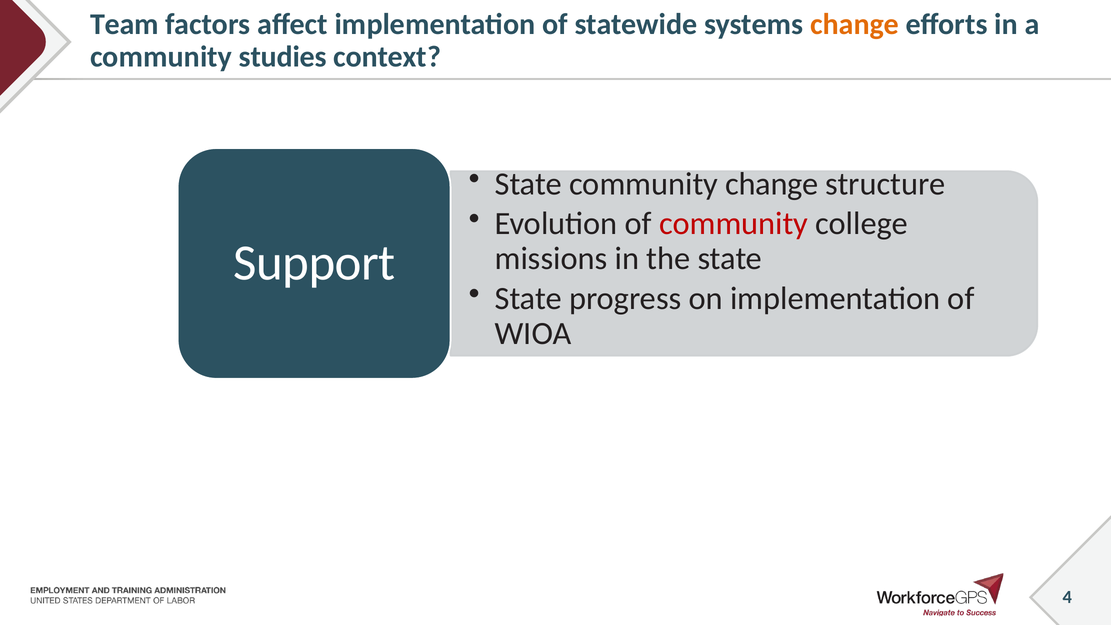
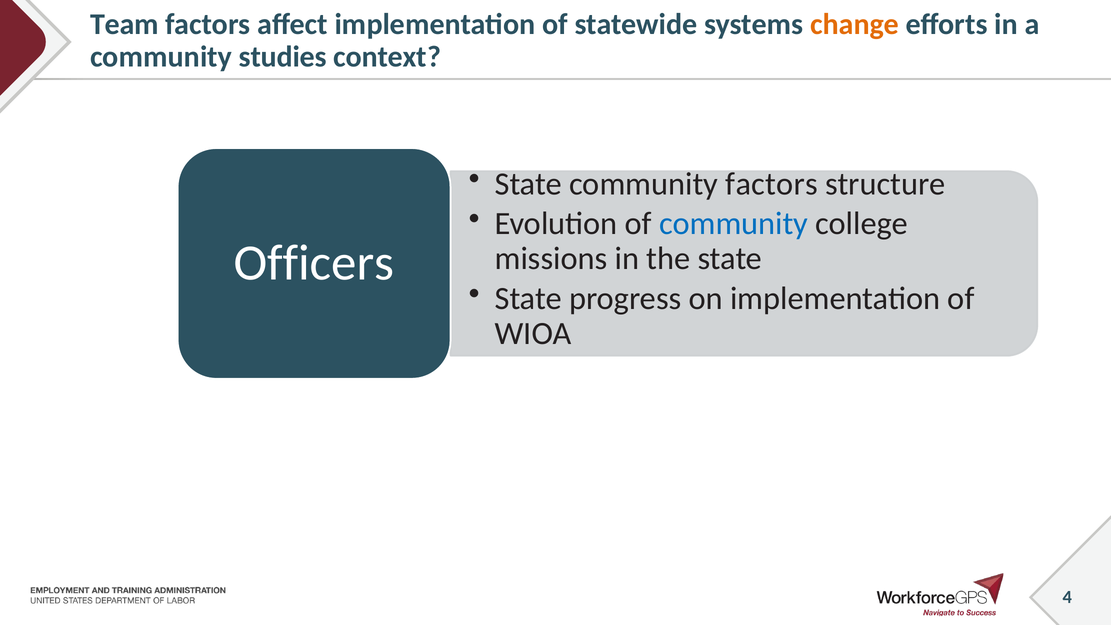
community change: change -> factors
community at (734, 224) colour: red -> blue
Support: Support -> Officers
